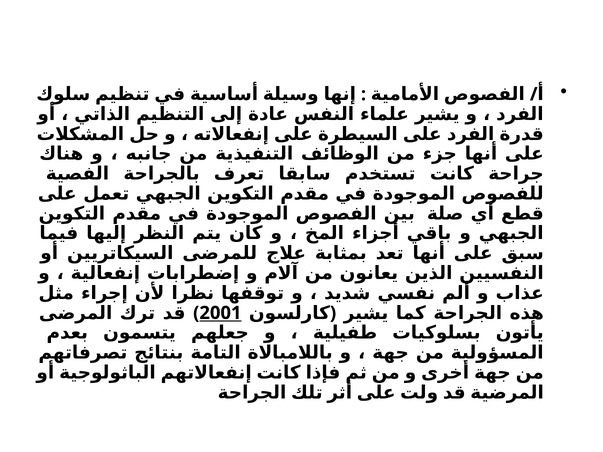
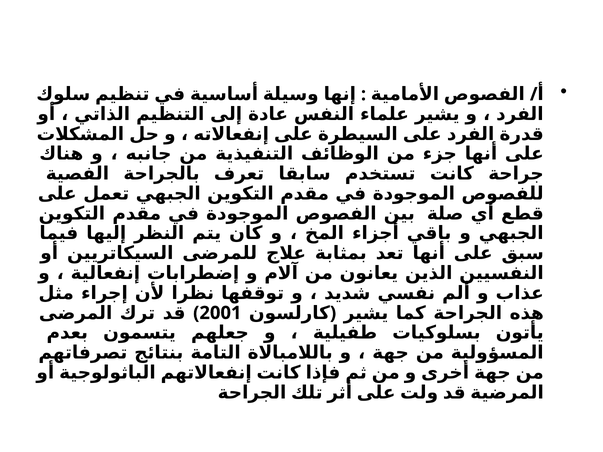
2001 underline: present -> none
